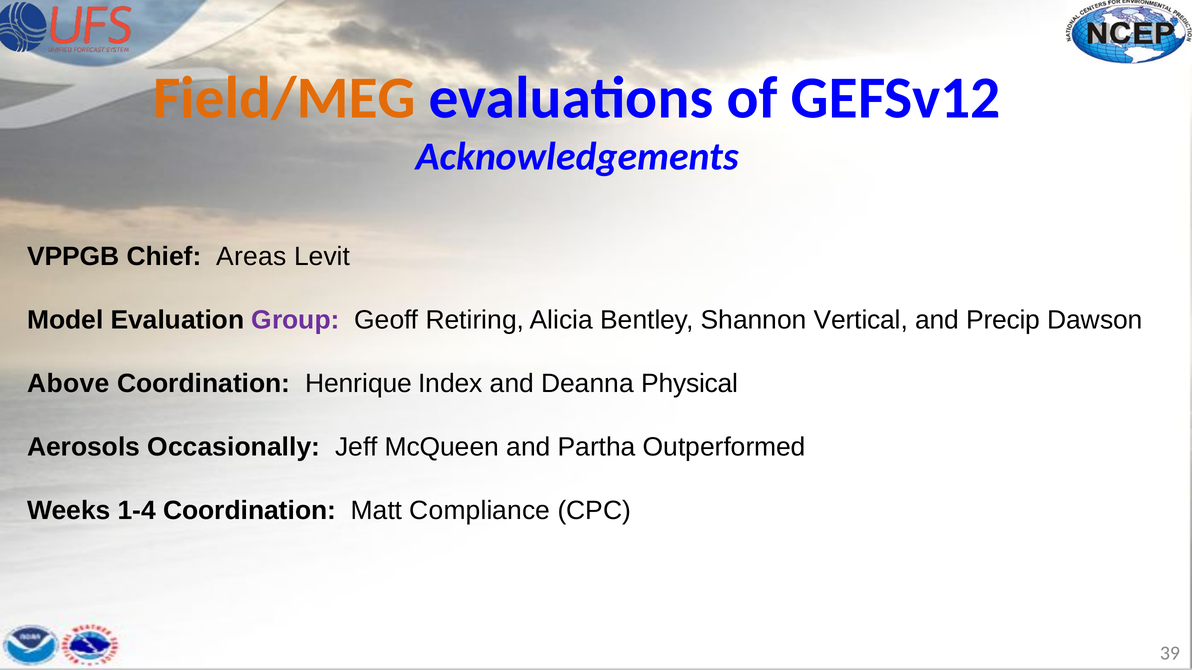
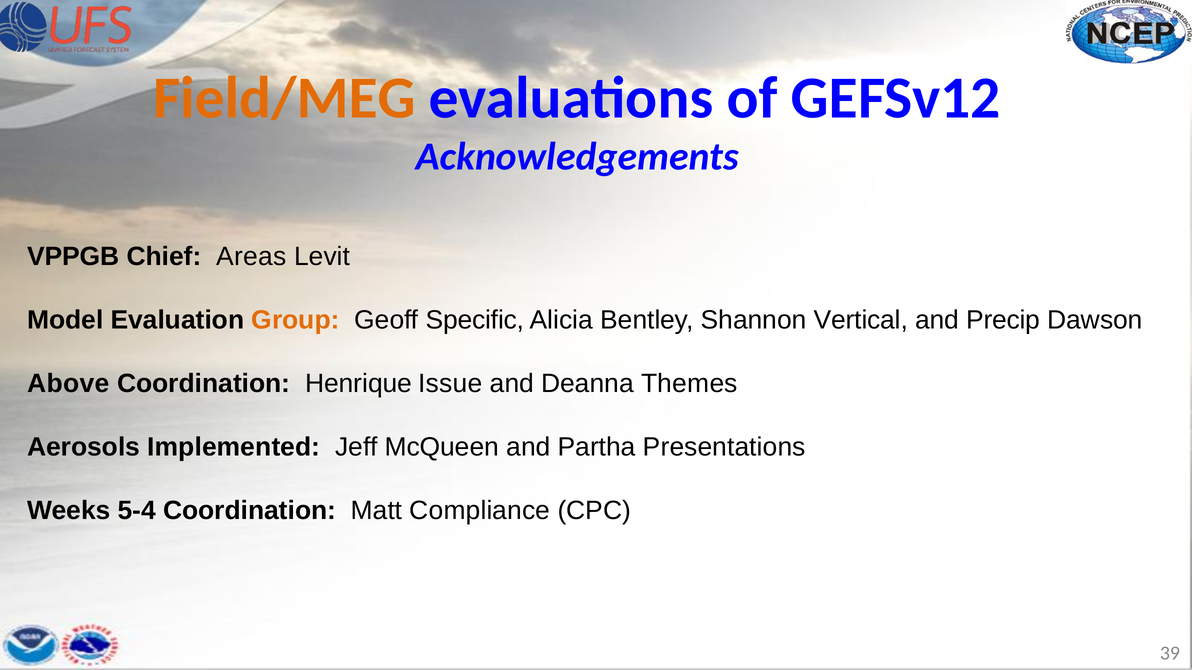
Group colour: purple -> orange
Retiring: Retiring -> Specific
Index: Index -> Issue
Physical: Physical -> Themes
Occasionally: Occasionally -> Implemented
Outperformed: Outperformed -> Presentations
1-4: 1-4 -> 5-4
